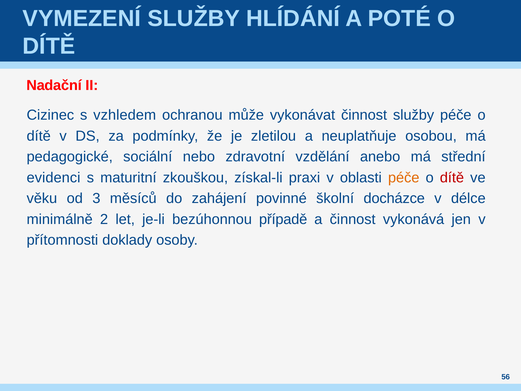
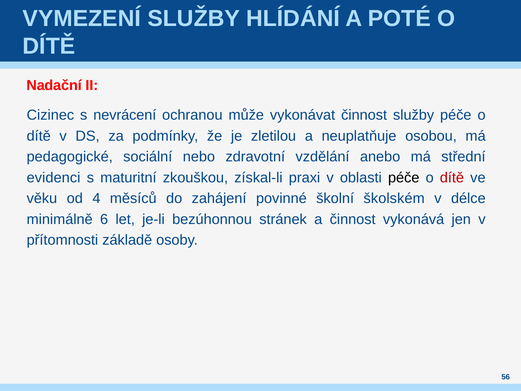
vzhledem: vzhledem -> nevrácení
péče at (404, 178) colour: orange -> black
3: 3 -> 4
docházce: docházce -> školském
2: 2 -> 6
případě: případě -> stránek
doklady: doklady -> základě
